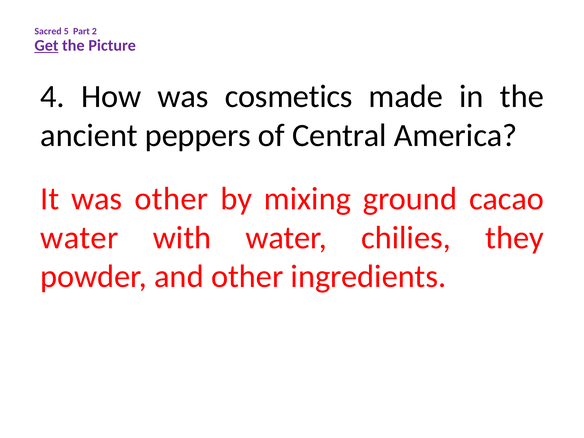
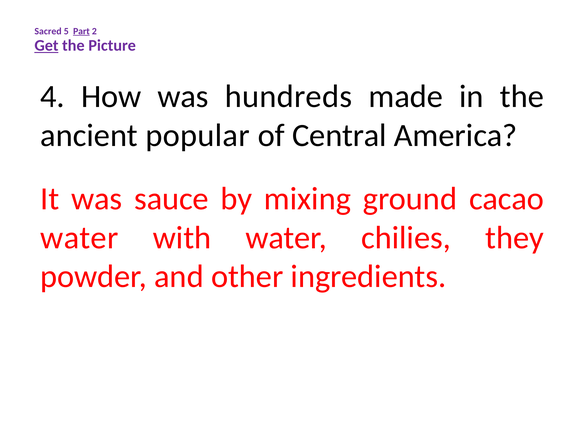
Part underline: none -> present
cosmetics: cosmetics -> hundreds
peppers: peppers -> popular
was other: other -> sauce
